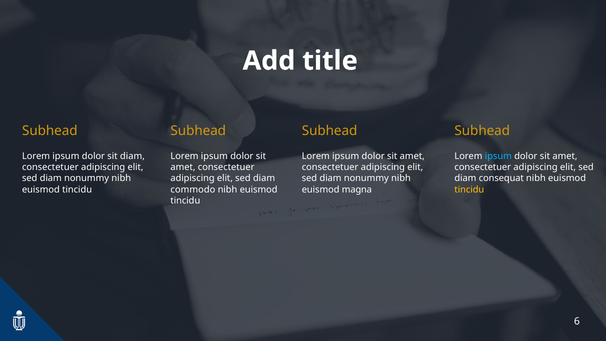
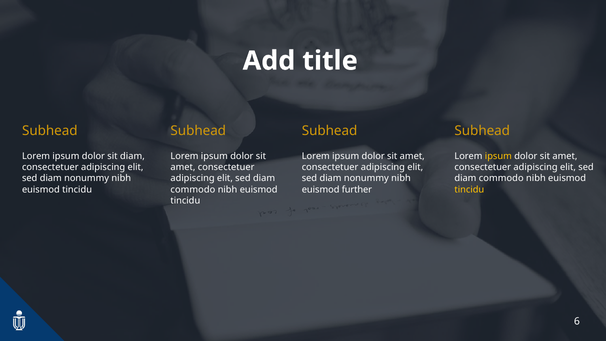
ipsum at (498, 156) colour: light blue -> yellow
consequat at (501, 178): consequat -> commodo
magna: magna -> further
